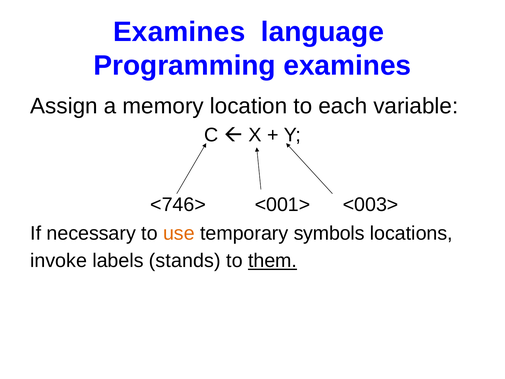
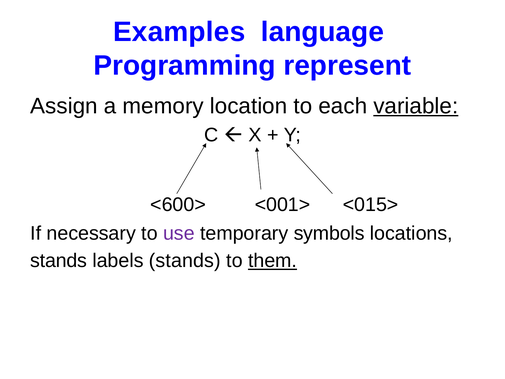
Examines at (179, 32): Examines -> Examples
Programming examines: examines -> represent
variable underline: none -> present
<746>: <746> -> <600>
<003>: <003> -> <015>
use colour: orange -> purple
invoke at (59, 261): invoke -> stands
